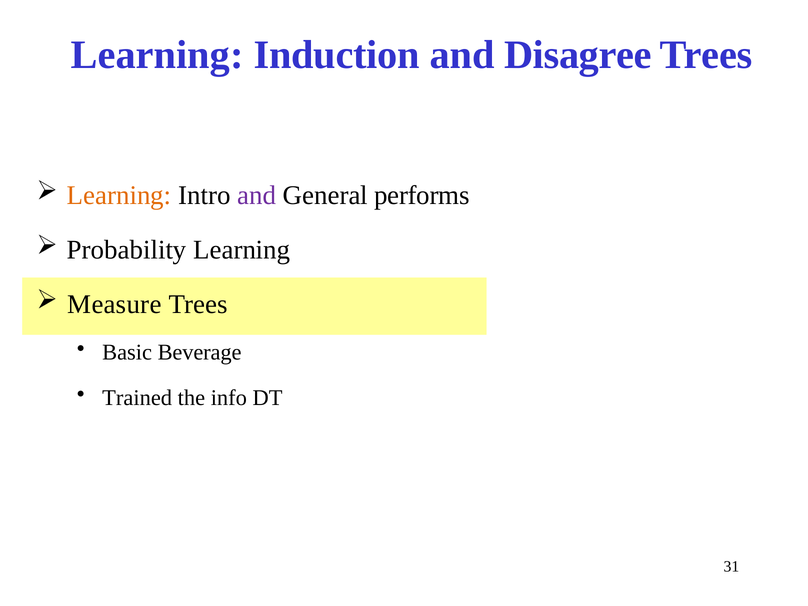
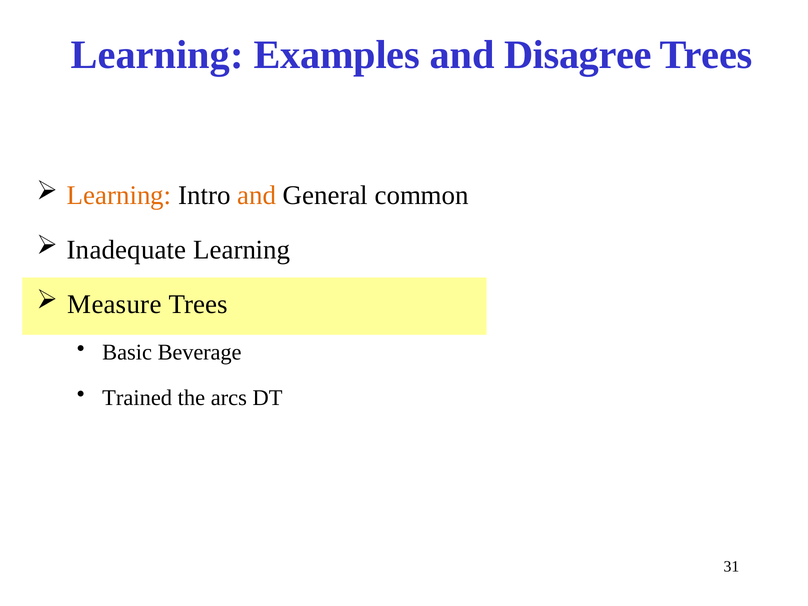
Induction: Induction -> Examples
and at (257, 195) colour: purple -> orange
performs: performs -> common
Probability: Probability -> Inadequate
info: info -> arcs
